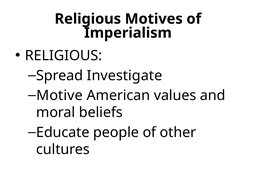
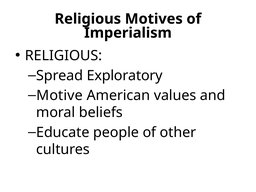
Investigate: Investigate -> Exploratory
